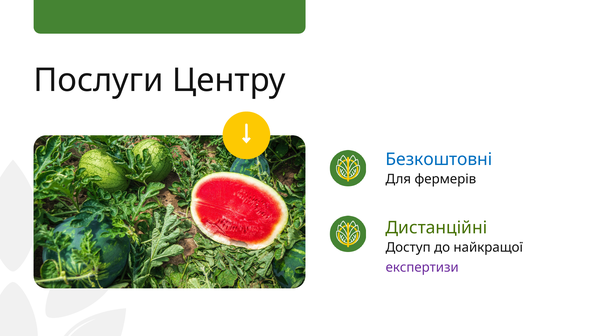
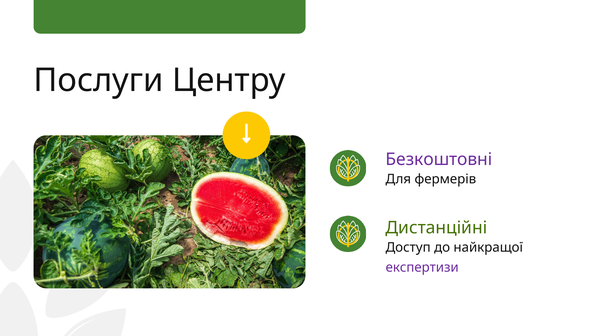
Безкоштовні colour: blue -> purple
